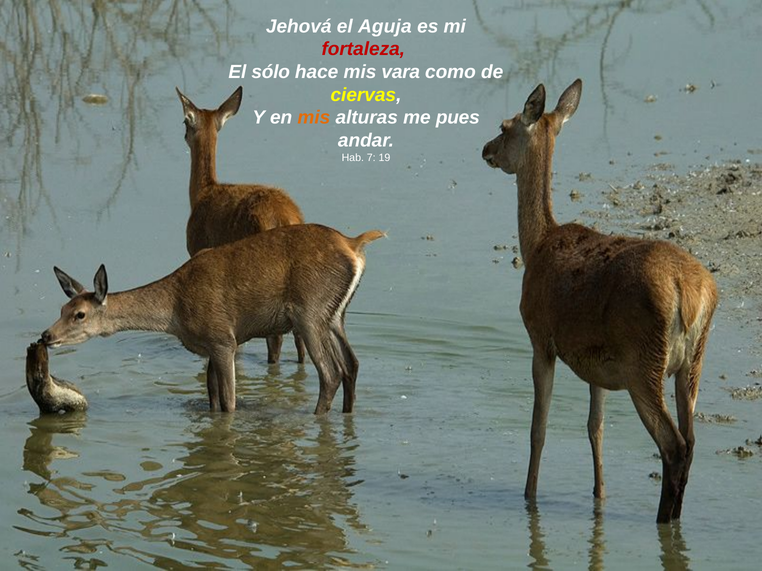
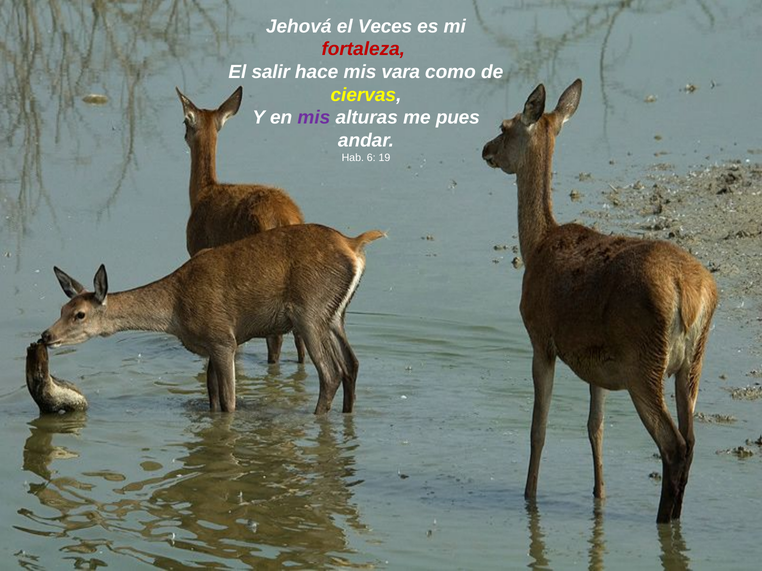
Aguja: Aguja -> Veces
sólo: sólo -> salir
mis at (314, 118) colour: orange -> purple
7: 7 -> 6
